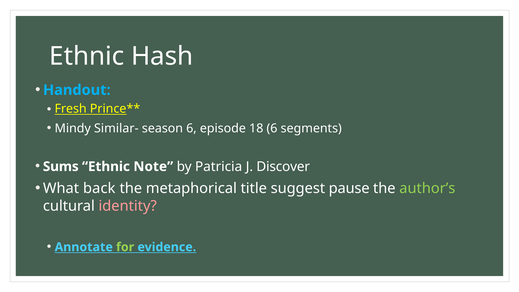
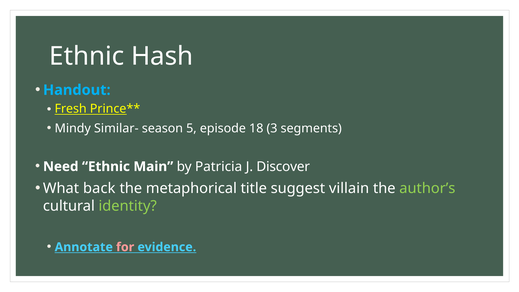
season 6: 6 -> 5
18 6: 6 -> 3
Sums: Sums -> Need
Note: Note -> Main
pause: pause -> villain
identity colour: pink -> light green
for colour: light green -> pink
